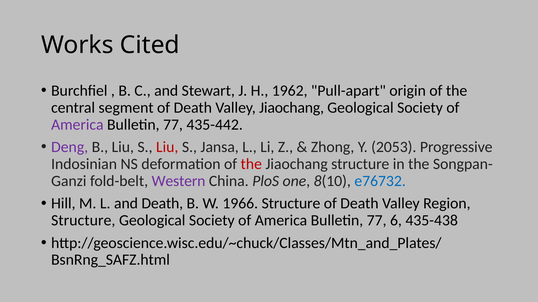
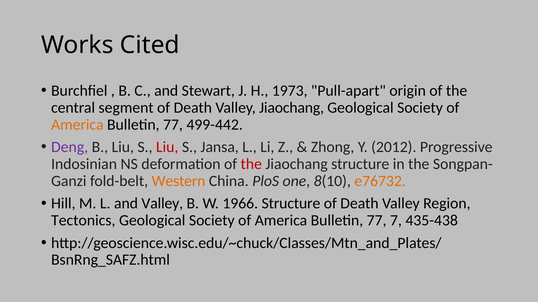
1962: 1962 -> 1973
America at (77, 125) colour: purple -> orange
435-442: 435-442 -> 499-442
2053: 2053 -> 2012
Western colour: purple -> orange
e76732 colour: blue -> orange
and Death: Death -> Valley
Structure at (83, 221): Structure -> Tectonics
6: 6 -> 7
